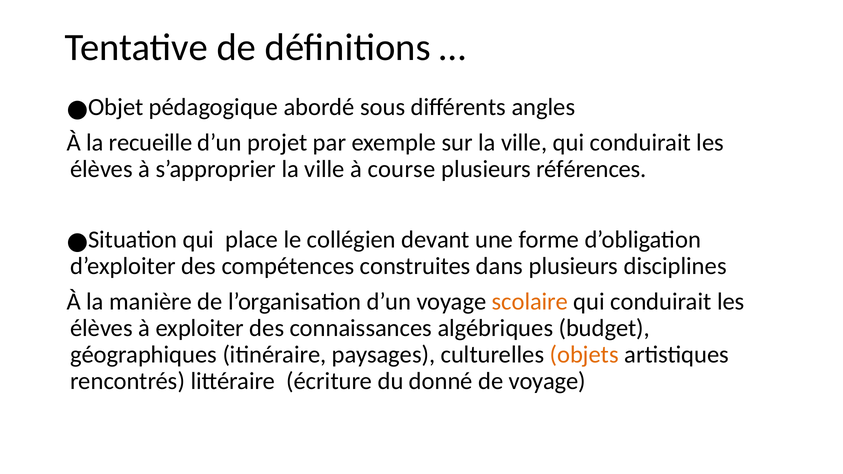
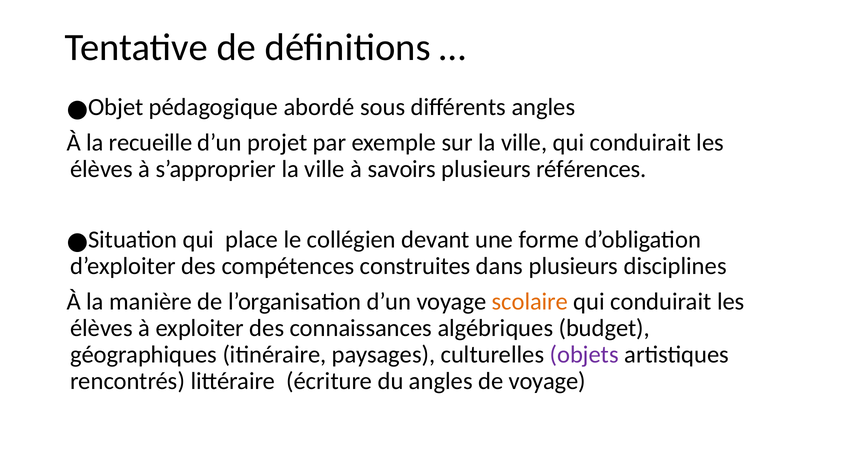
course: course -> savoirs
objets colour: orange -> purple
du donné: donné -> angles
